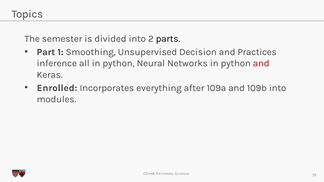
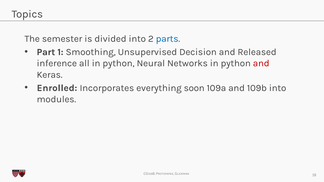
parts colour: black -> blue
Practices: Practices -> Released
after: after -> soon
